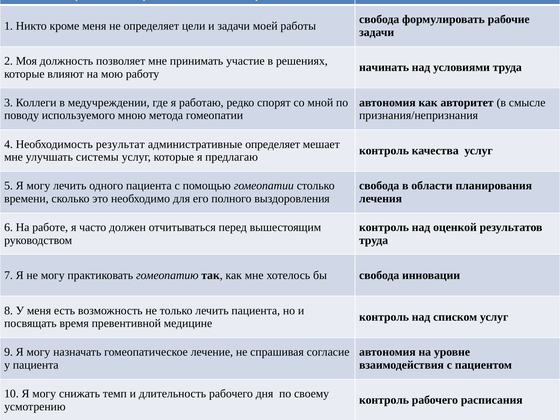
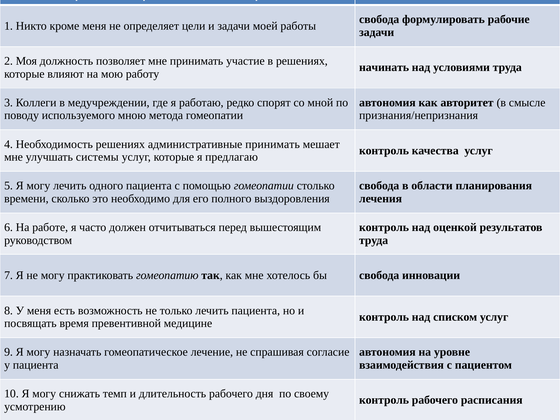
Необходимость результат: результат -> решениях
административные определяет: определяет -> принимать
